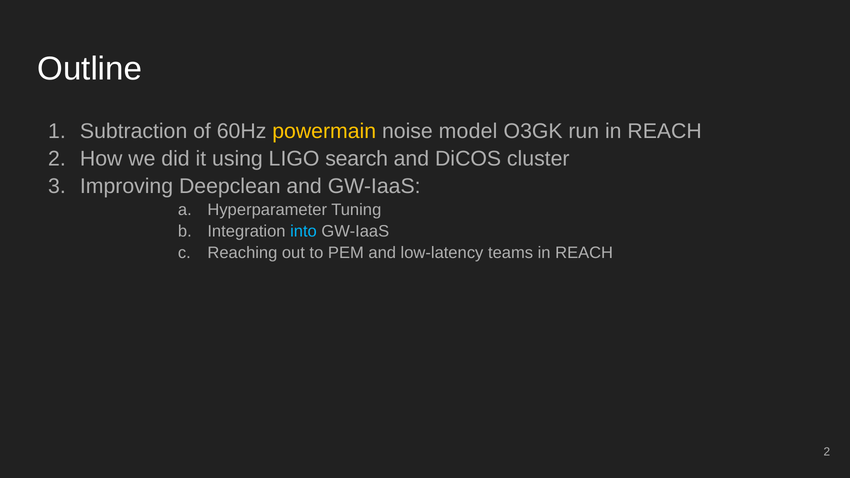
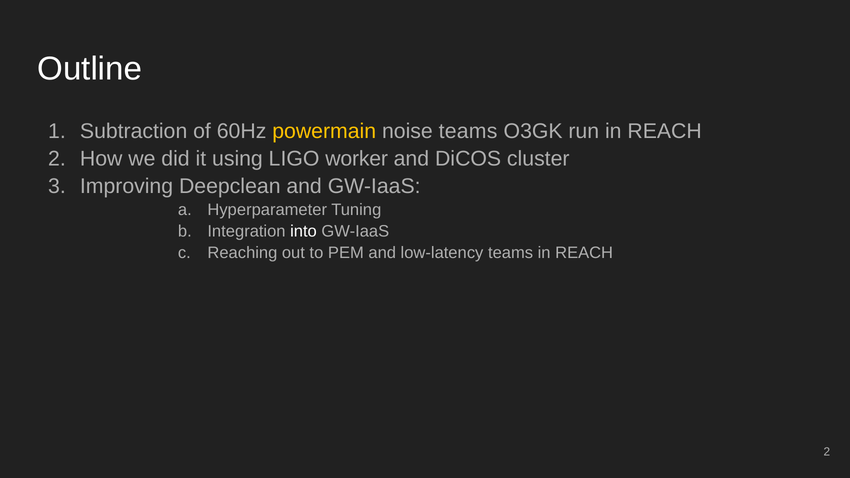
noise model: model -> teams
search: search -> worker
into colour: light blue -> white
